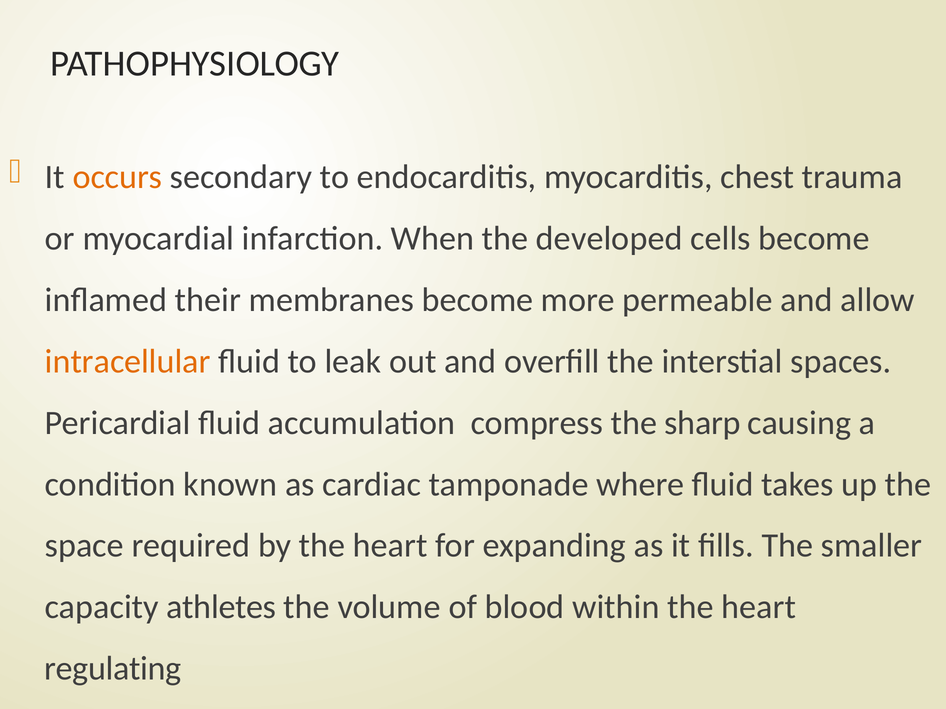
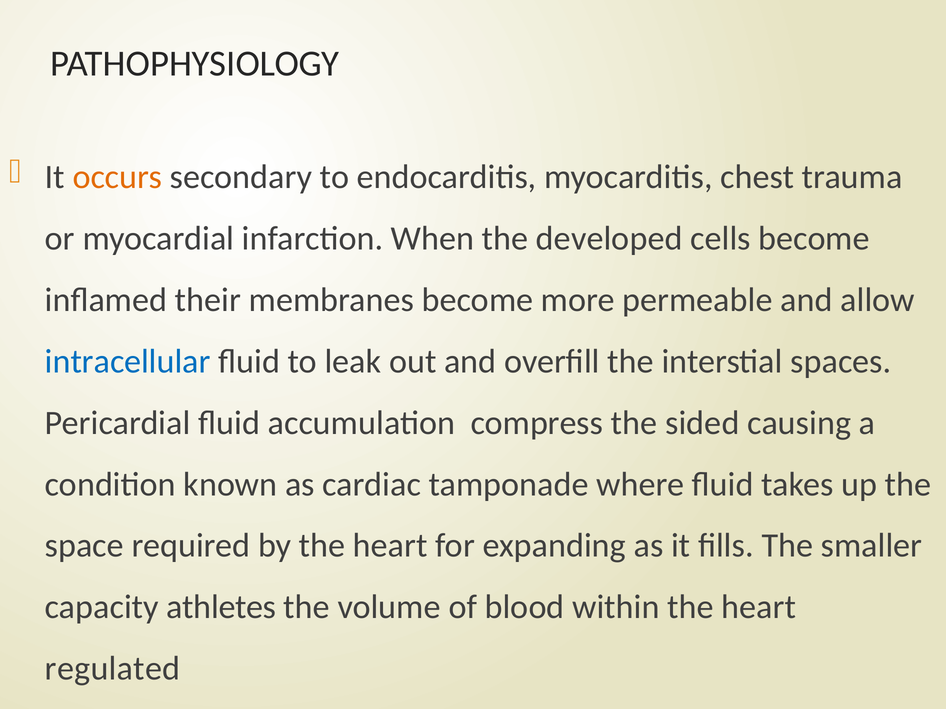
intracellular colour: orange -> blue
sharp: sharp -> sided
regulating: regulating -> regulated
